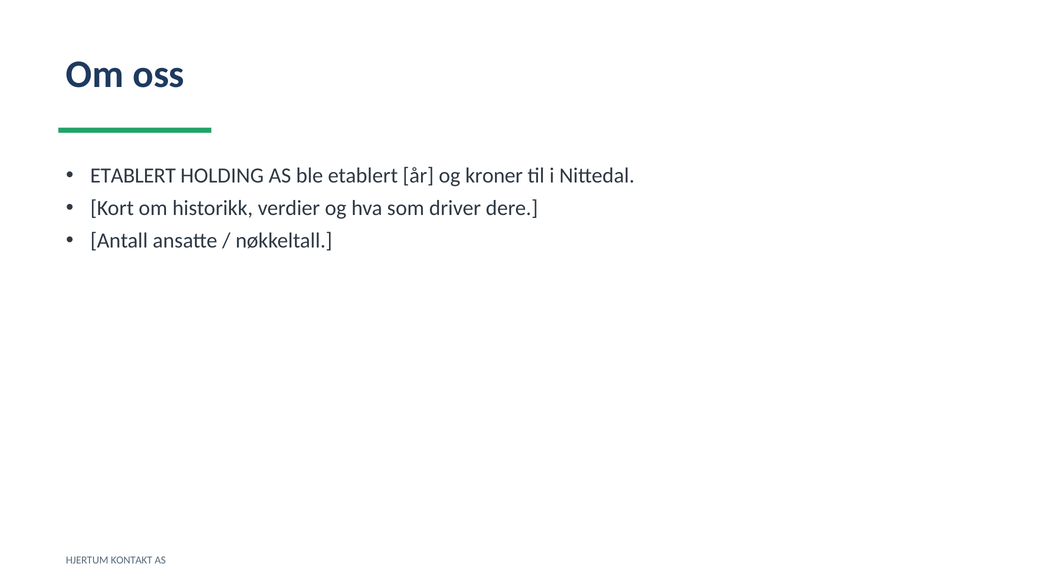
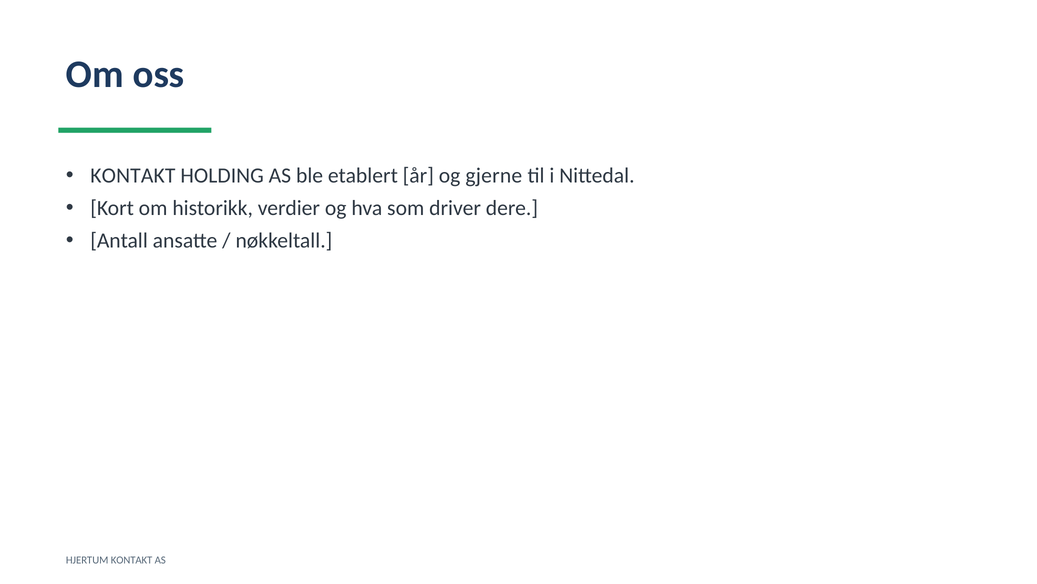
ETABLERT at (133, 176): ETABLERT -> KONTAKT
kroner: kroner -> gjerne
